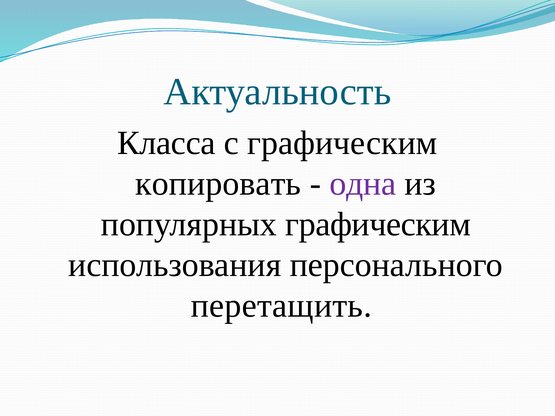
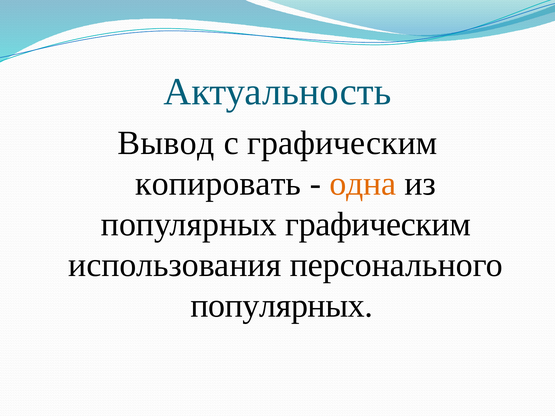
Класса: Класса -> Вывод
одна colour: purple -> orange
перетащить at (281, 306): перетащить -> популярных
